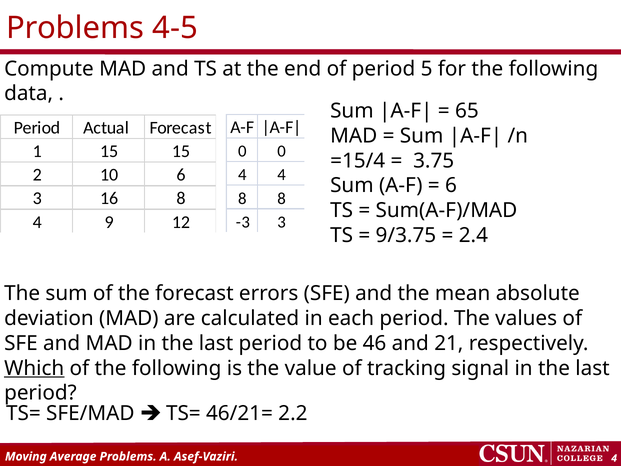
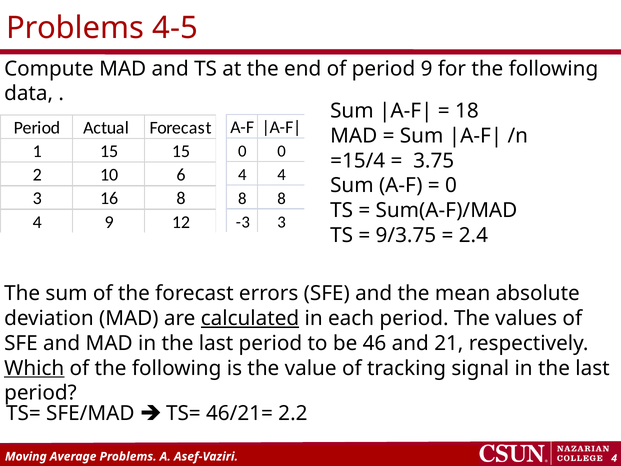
period 5: 5 -> 9
65: 65 -> 18
6 at (451, 186): 6 -> 0
calculated underline: none -> present
